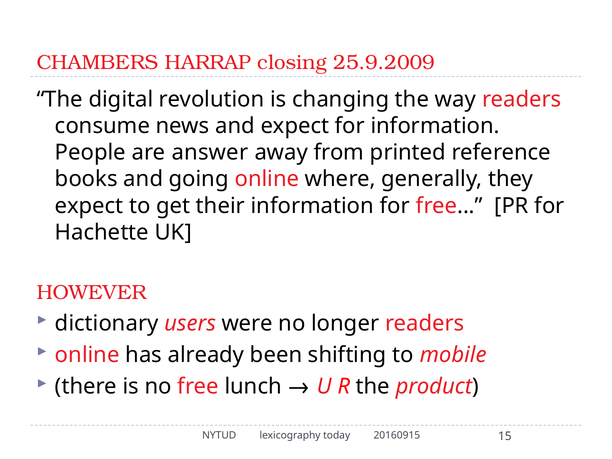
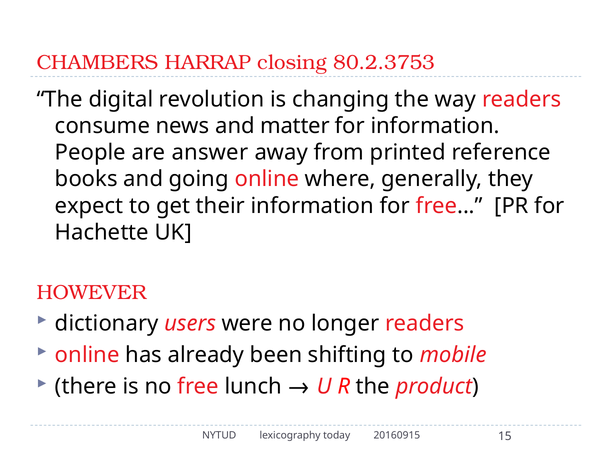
25.9.2009: 25.9.2009 -> 80.2.3753
and expect: expect -> matter
